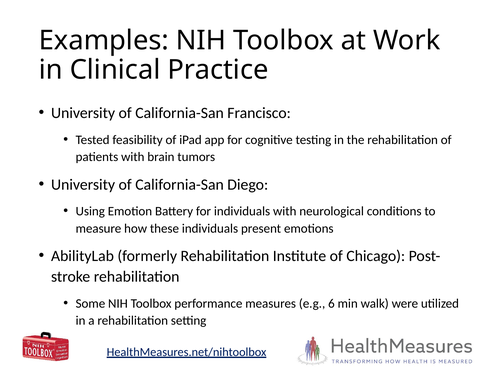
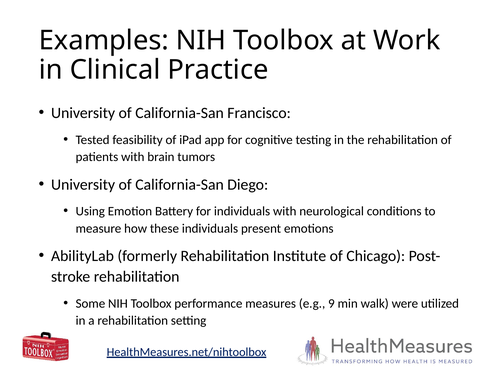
6: 6 -> 9
